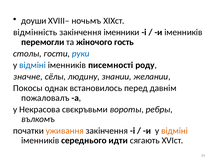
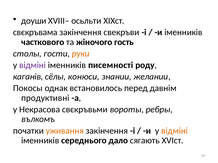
ночьмъ: ночьмъ -> осьльти
відмінність: відмінність -> свєкръвама
іменники: іменники -> свекръви
перемогли: перемогли -> часткового
руки colour: blue -> orange
відміні at (33, 65) colour: blue -> purple
значне: значне -> каганів
людину: людину -> конюси
пожаловалъ: пожаловалъ -> продуктивні
идти: идти -> дало
